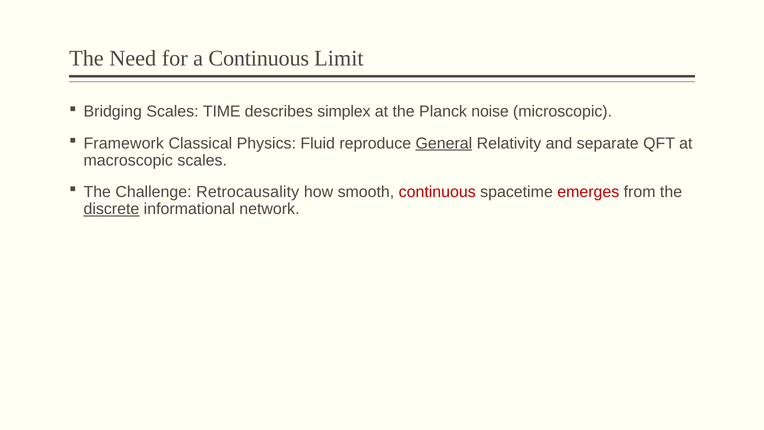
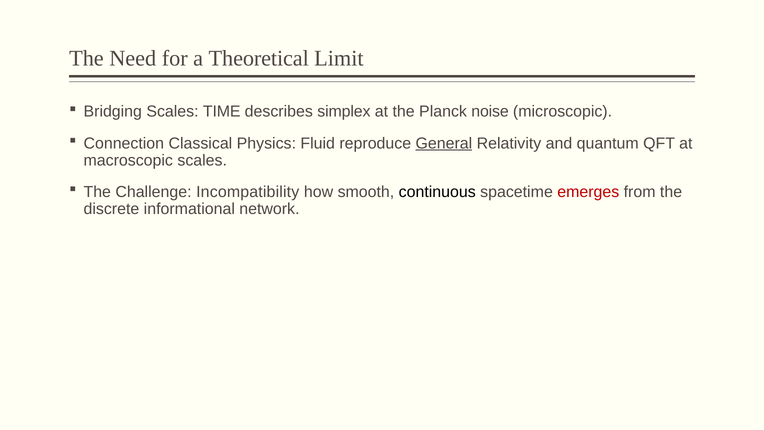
a Continuous: Continuous -> Theoretical
Framework: Framework -> Connection
separate: separate -> quantum
Retrocausality: Retrocausality -> Incompatibility
continuous at (437, 192) colour: red -> black
discrete underline: present -> none
